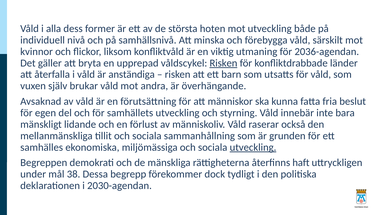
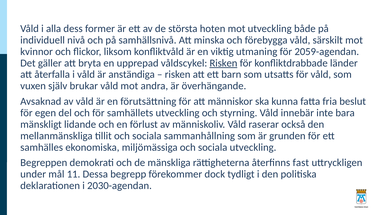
2036-agendan: 2036-agendan -> 2059-agendan
utveckling at (253, 147) underline: present -> none
haft: haft -> fast
38: 38 -> 11
